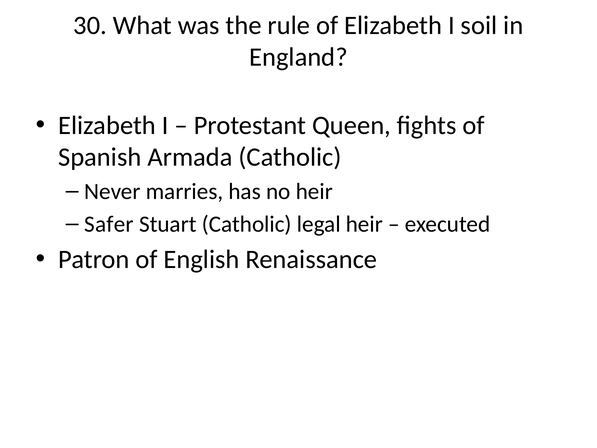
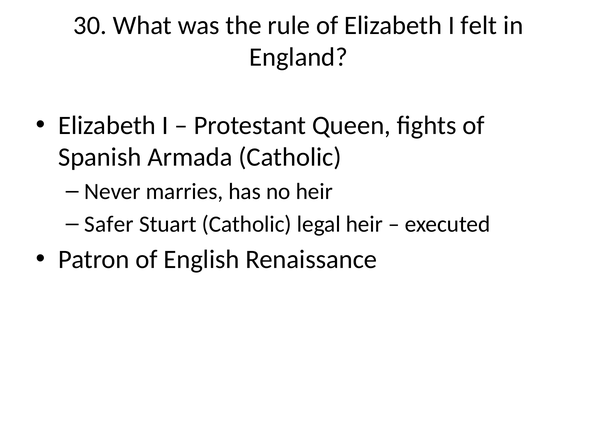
soil: soil -> felt
